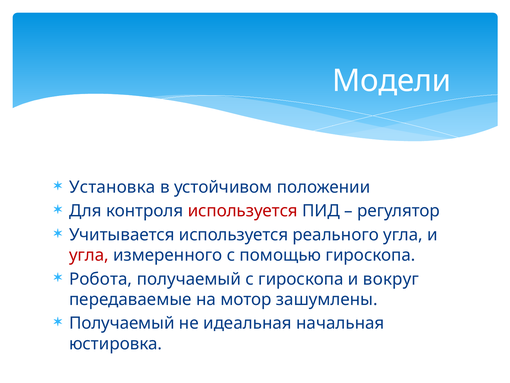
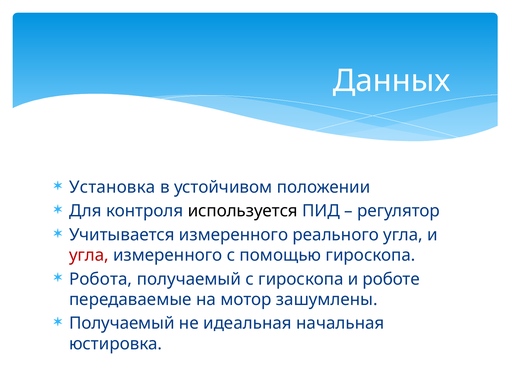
Модели: Модели -> Данных
используется at (243, 211) colour: red -> black
Учитывается используется: используется -> измеренного
вокруг: вокруг -> роботе
